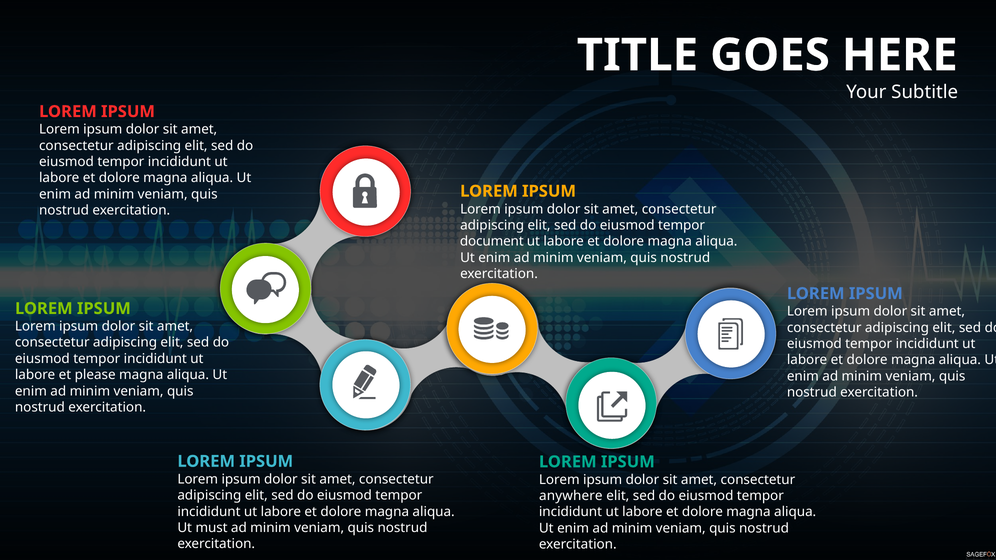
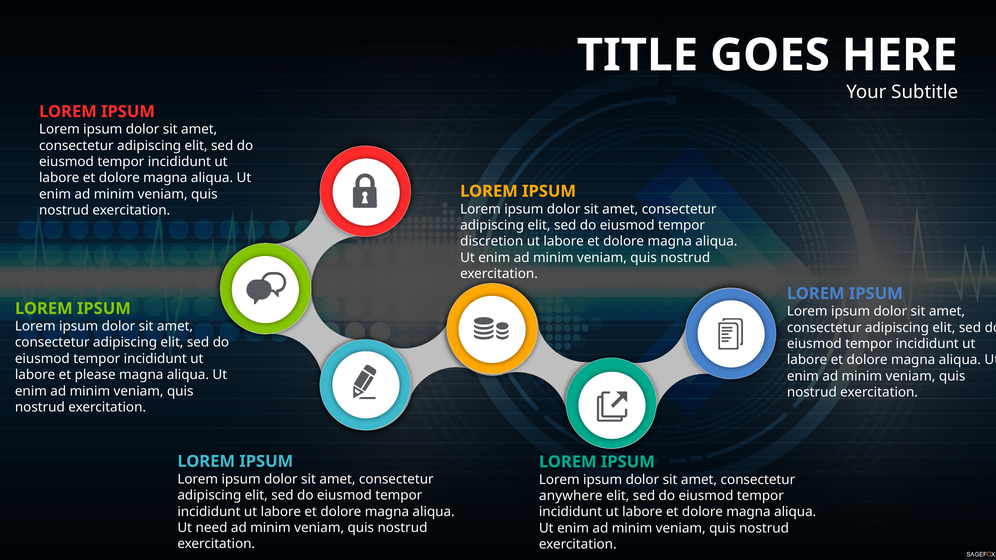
document: document -> discretion
must: must -> need
